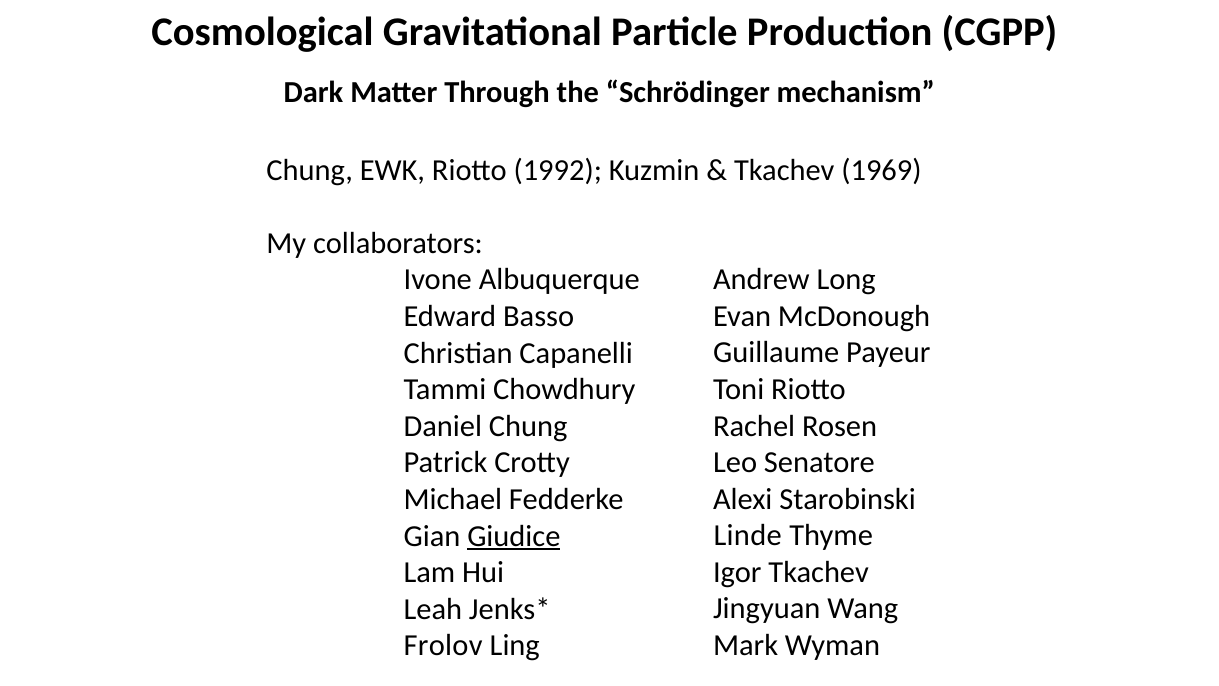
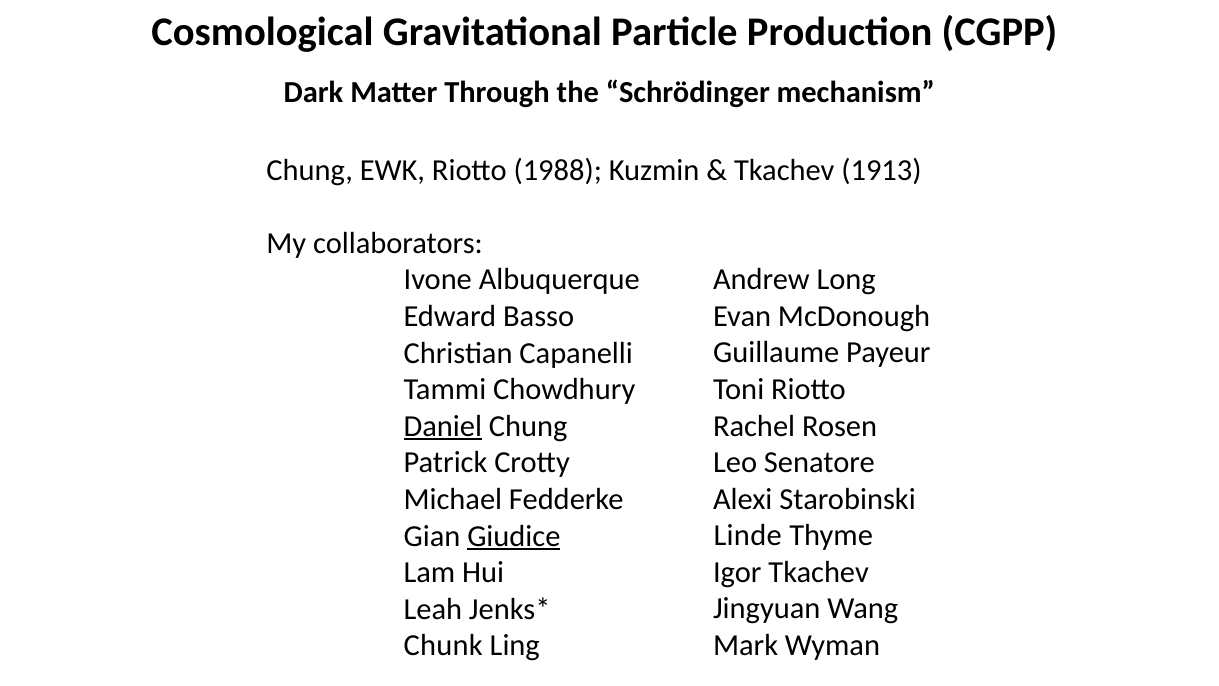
1992: 1992 -> 1988
1969: 1969 -> 1913
Daniel underline: none -> present
Frolov: Frolov -> Chunk
